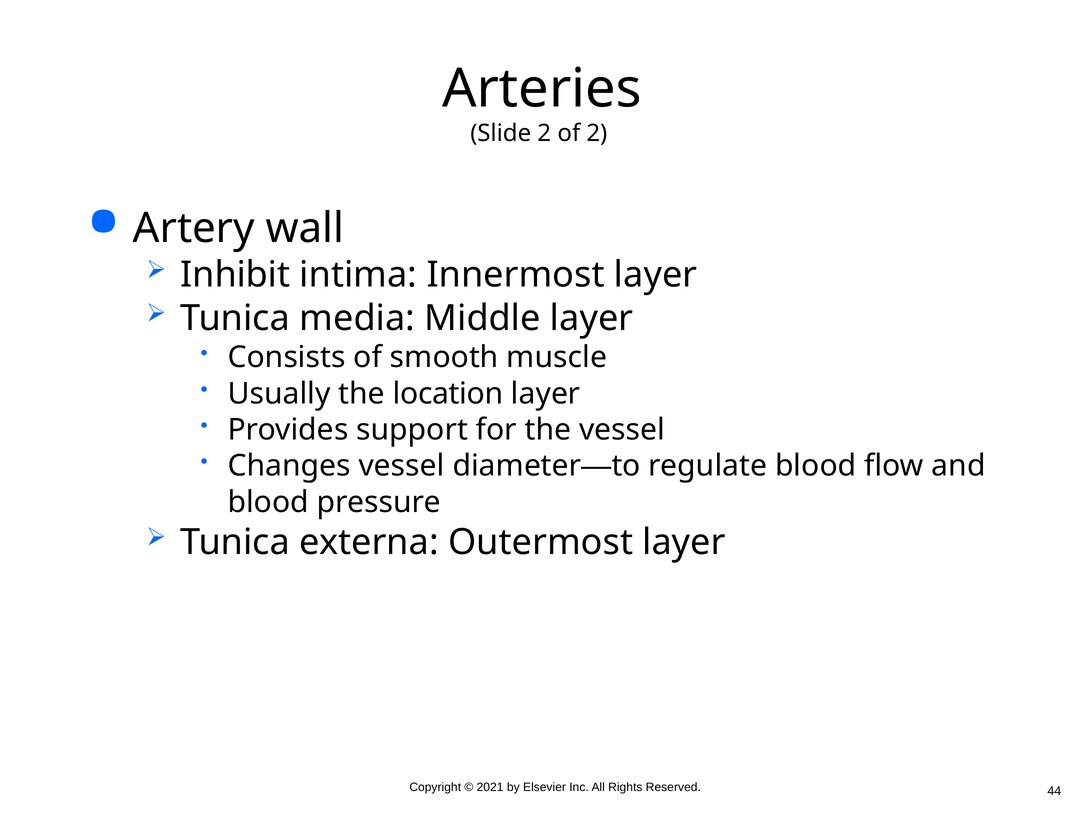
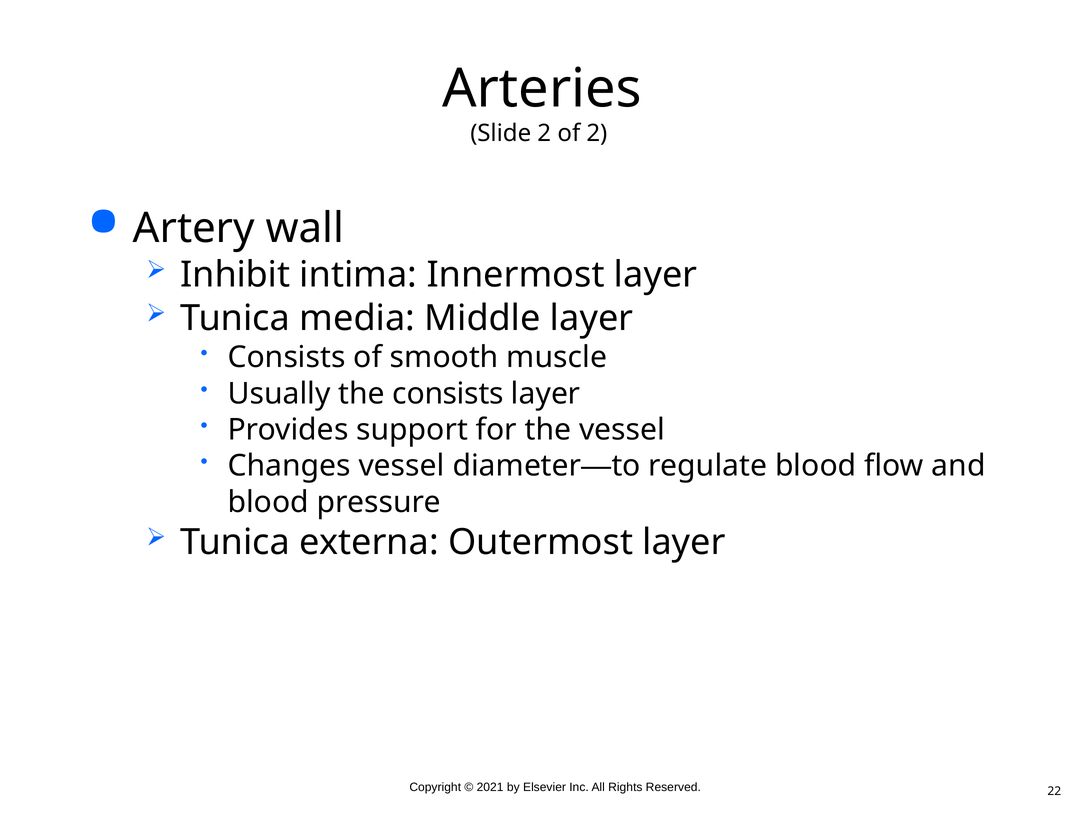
the location: location -> consists
44: 44 -> 22
